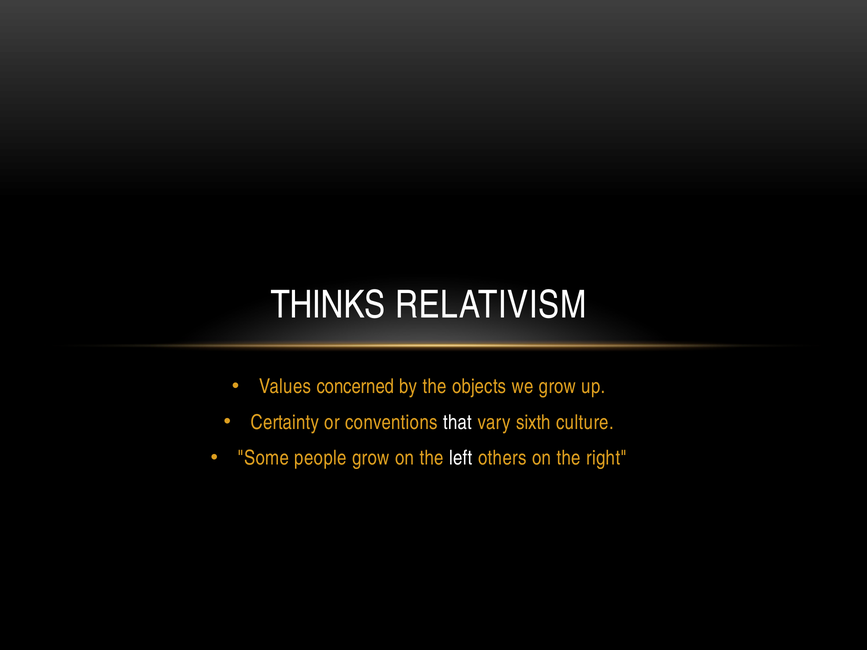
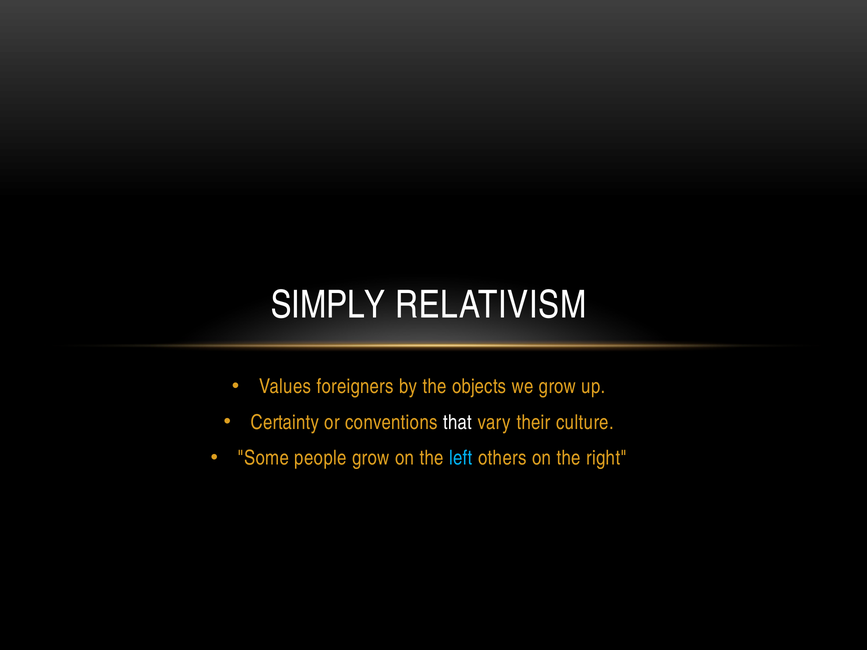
THINKS: THINKS -> SIMPLY
concerned: concerned -> foreigners
sixth: sixth -> their
left colour: white -> light blue
